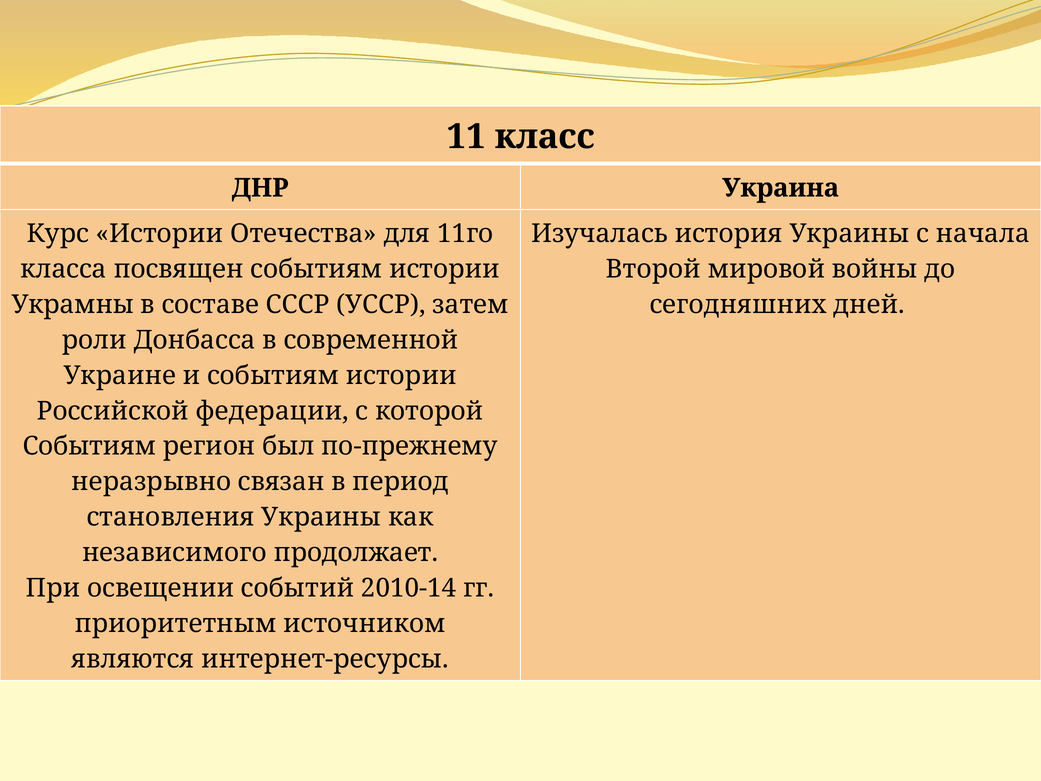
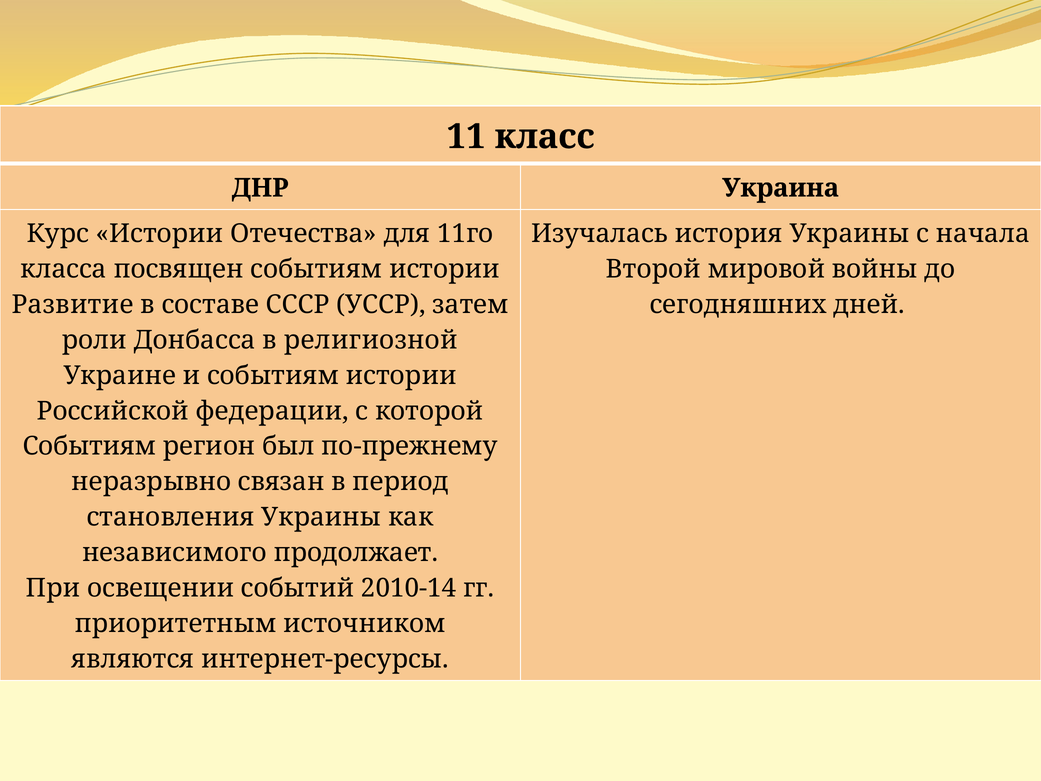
Украмны: Украмны -> Развитие
современной: современной -> религиозной
